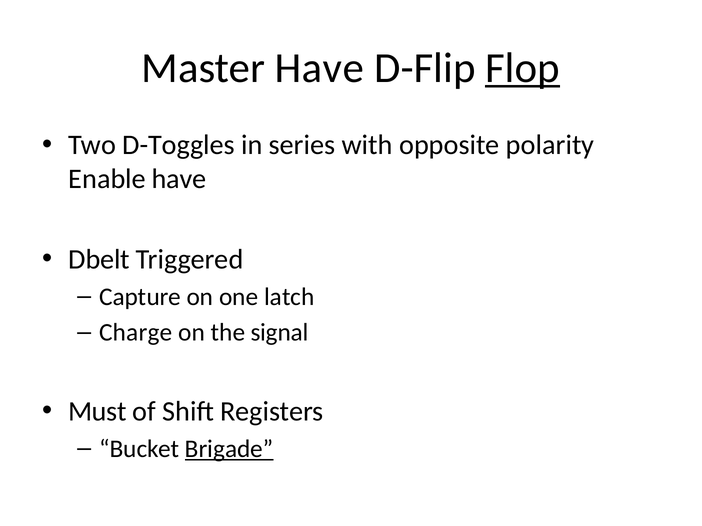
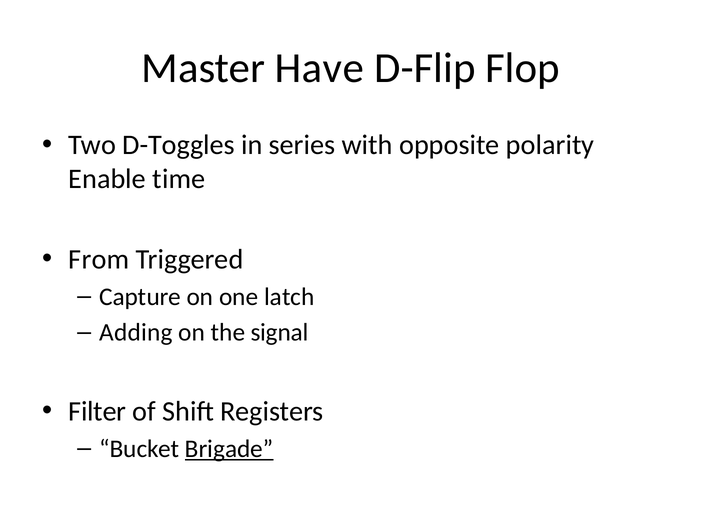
Flop underline: present -> none
Enable have: have -> time
Dbelt: Dbelt -> From
Charge: Charge -> Adding
Must: Must -> Filter
